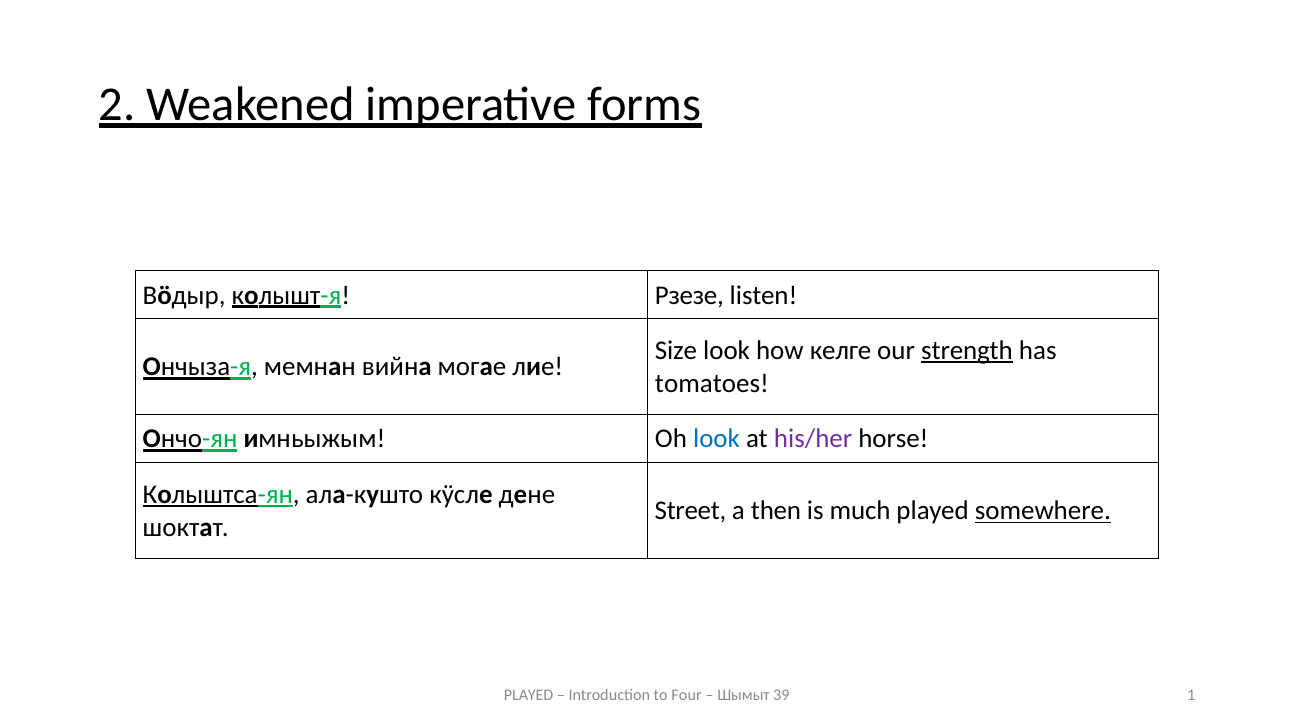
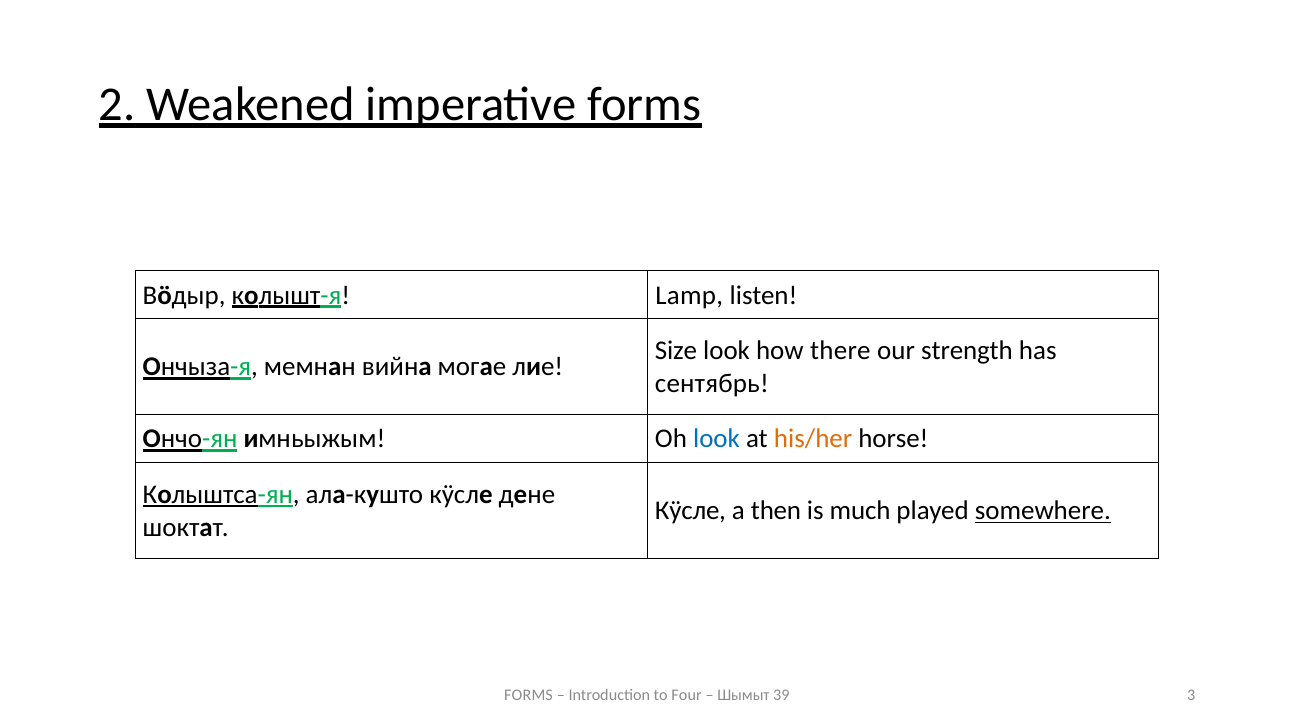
Рзезе: Рзезе -> Lamp
келге: келге -> there
strength underline: present -> none
tomatoes: tomatoes -> сентябрь
his/her colour: purple -> orange
Street at (690, 511): Street -> Кӱсле
PLAYED at (529, 695): PLAYED -> FORMS
1: 1 -> 3
